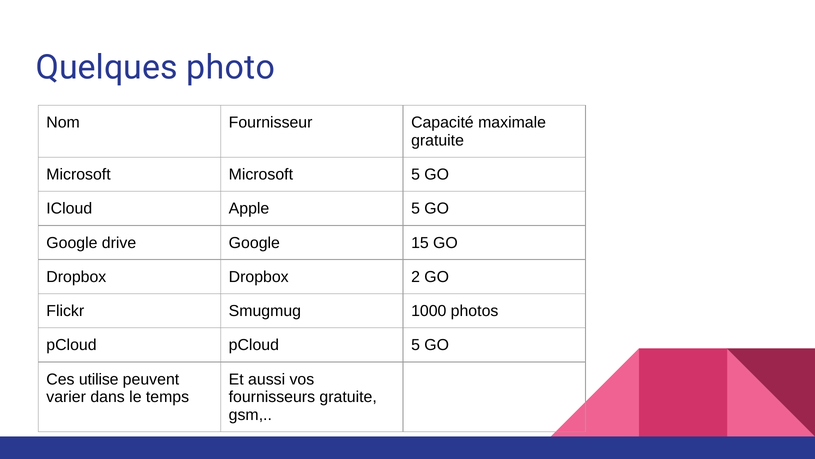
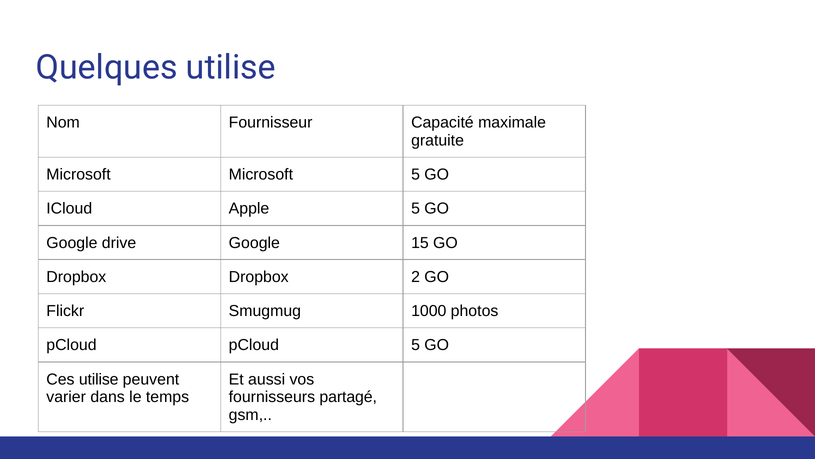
Quelques photo: photo -> utilise
fournisseurs gratuite: gratuite -> partagé
